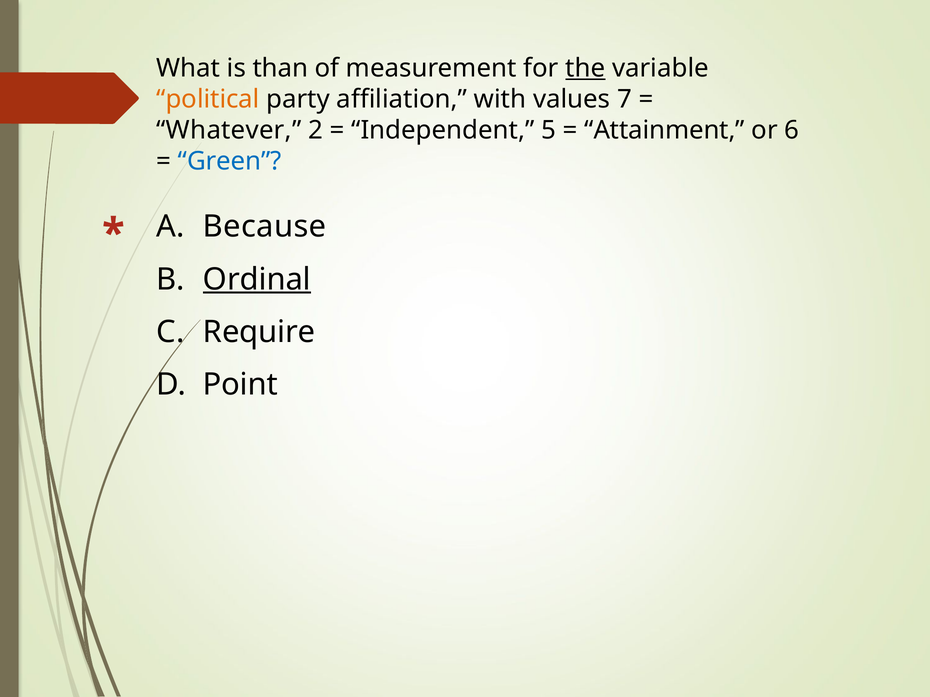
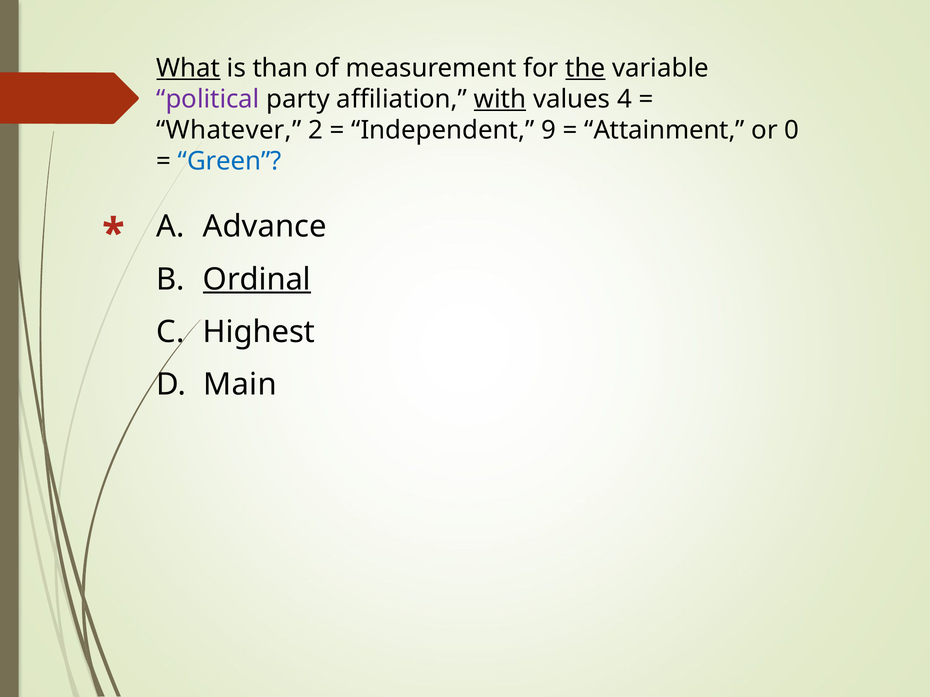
What underline: none -> present
political colour: orange -> purple
with underline: none -> present
7: 7 -> 4
5: 5 -> 9
6: 6 -> 0
Because: Because -> Advance
Require: Require -> Highest
Point: Point -> Main
